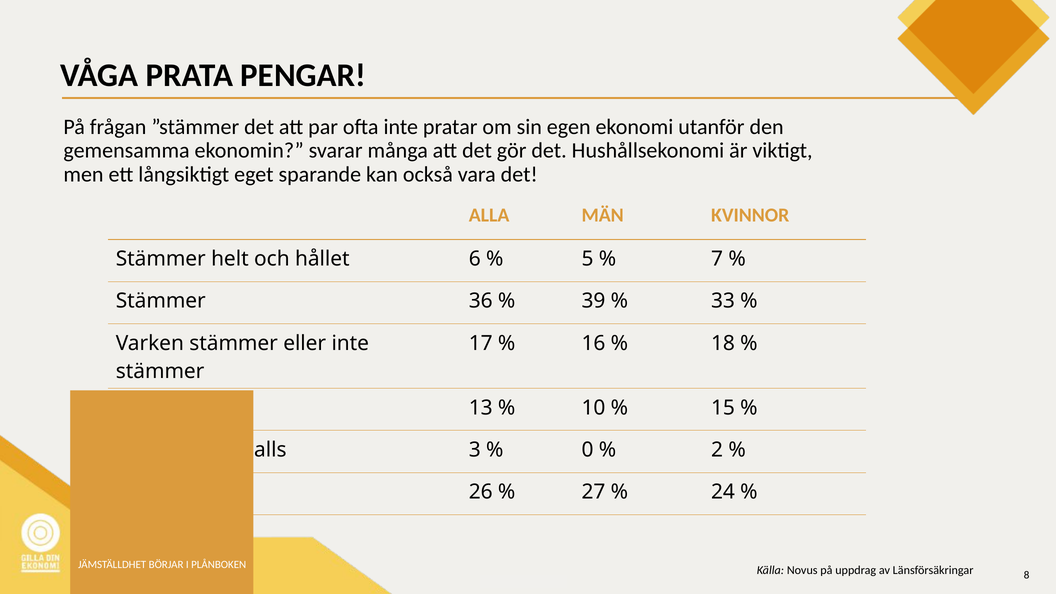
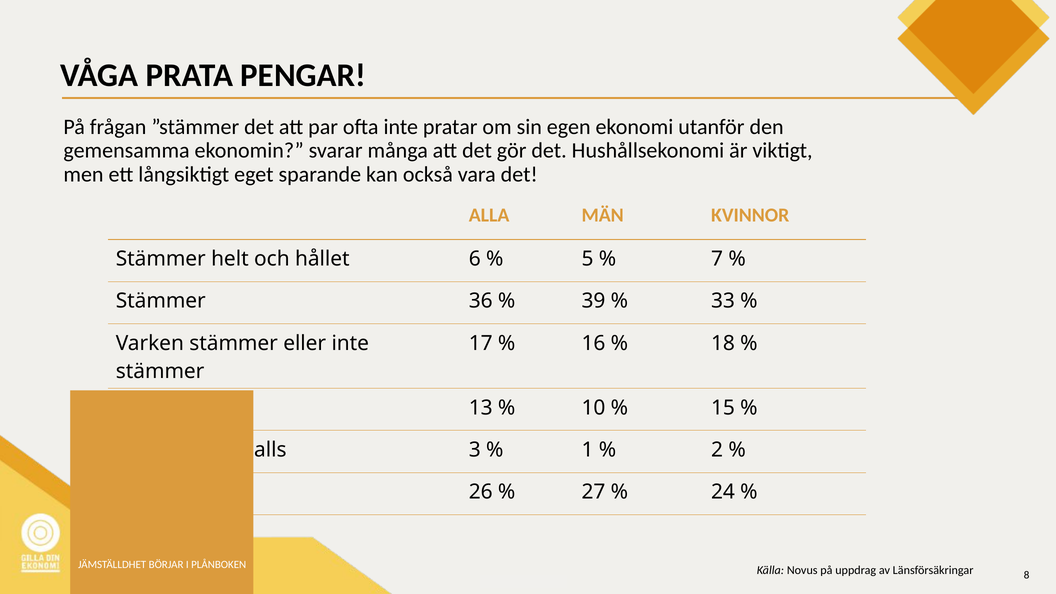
0: 0 -> 1
